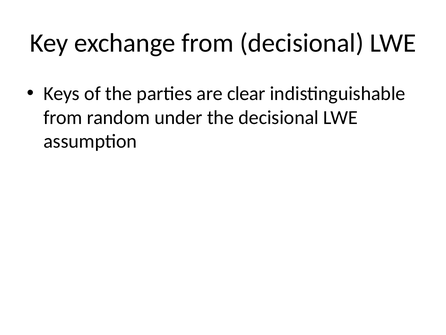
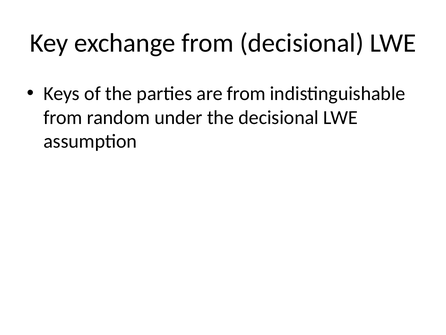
are clear: clear -> from
